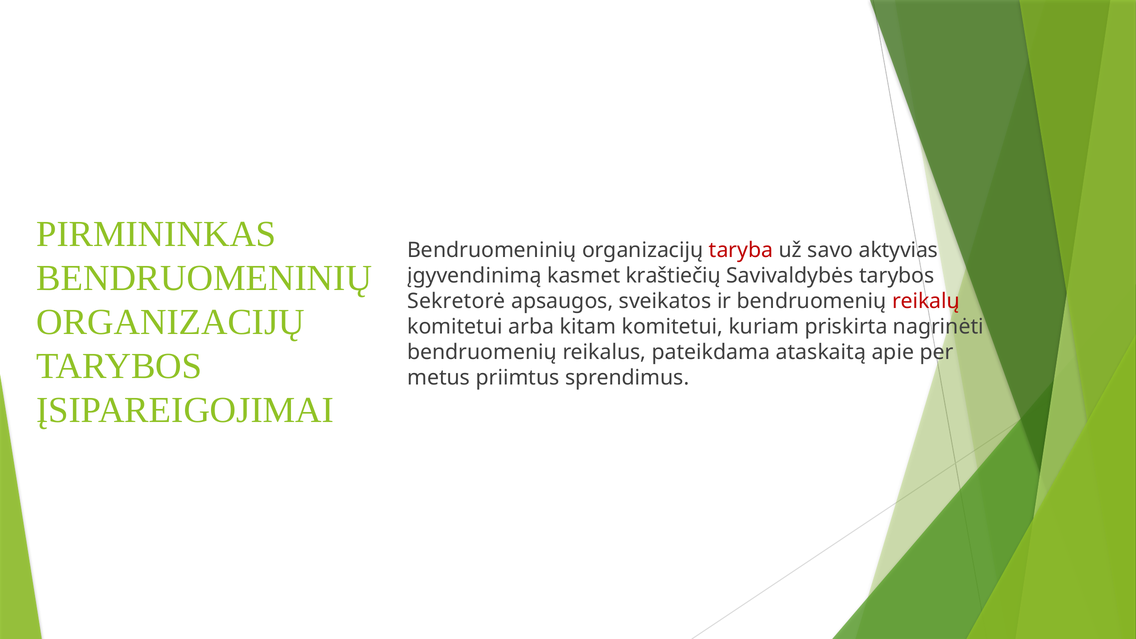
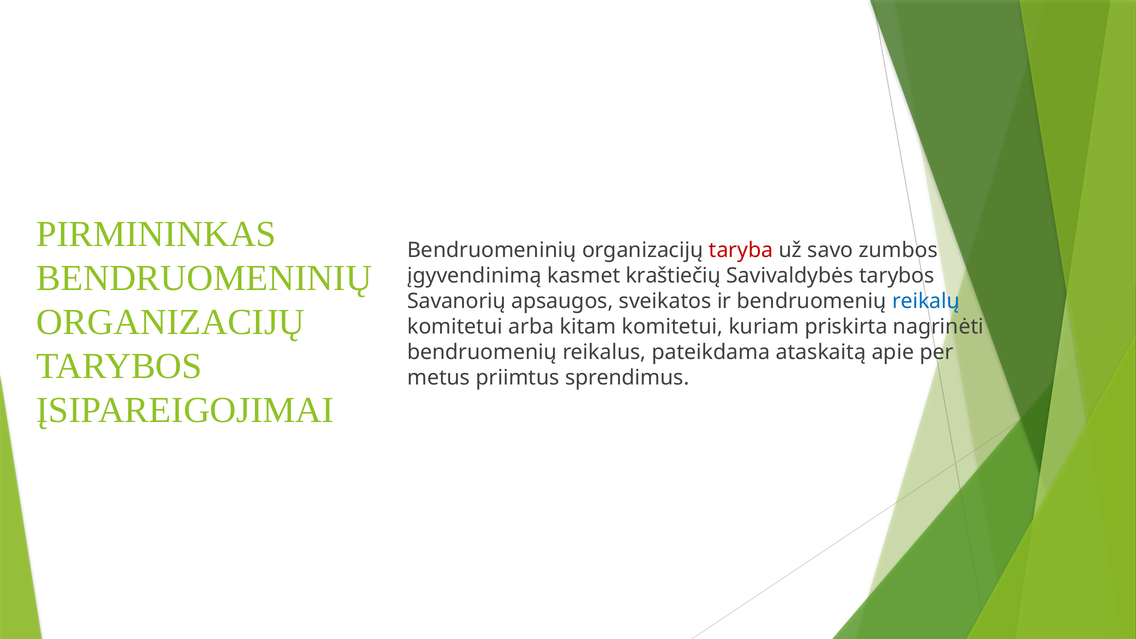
aktyvias: aktyvias -> zumbos
Sekretorė: Sekretorė -> Savanorių
reikalų colour: red -> blue
